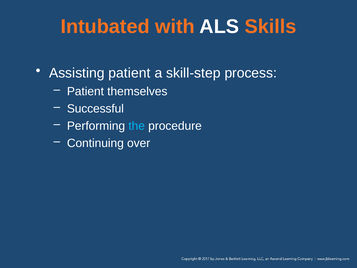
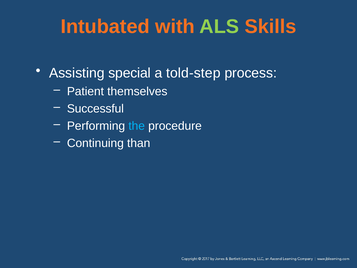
ALS colour: white -> light green
Assisting patient: patient -> special
skill-step: skill-step -> told-step
over: over -> than
